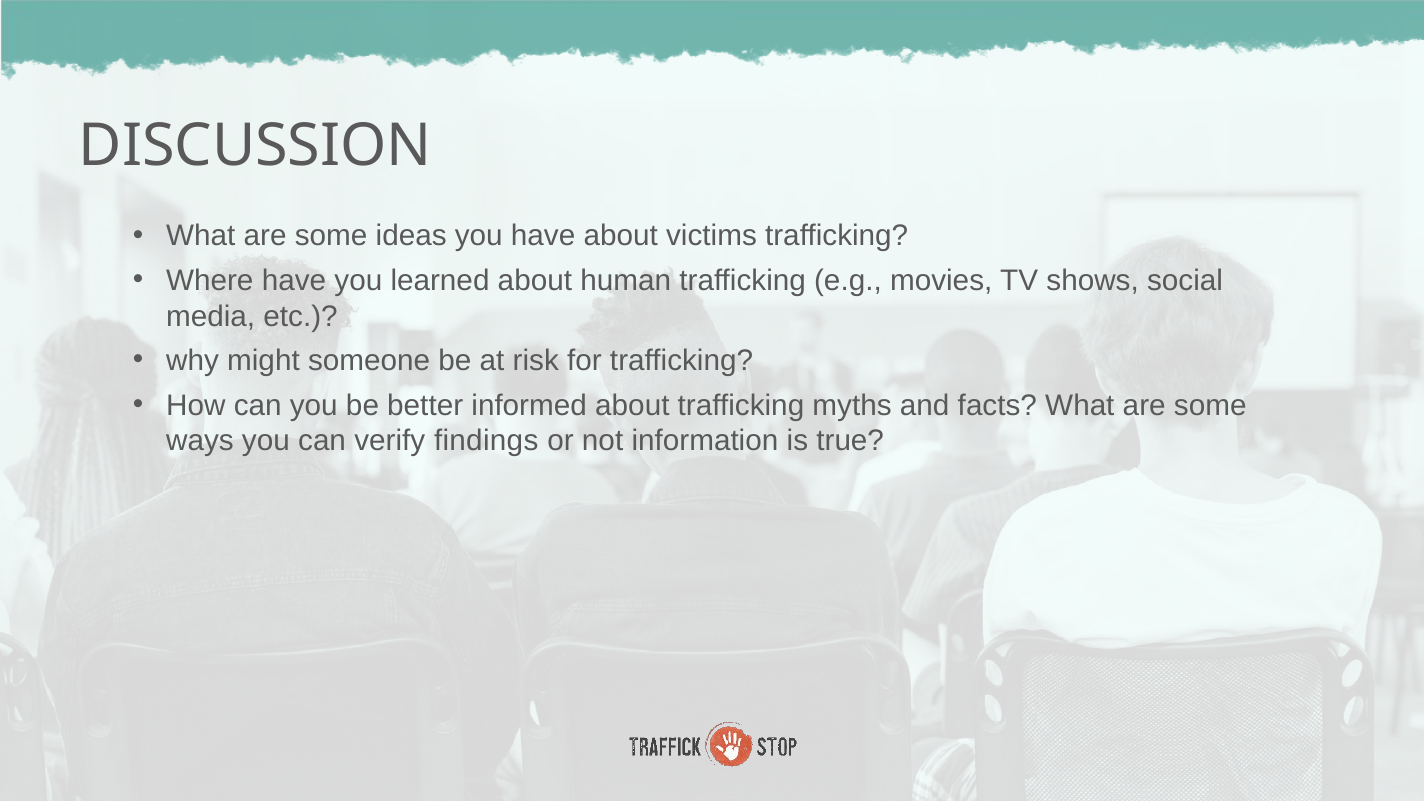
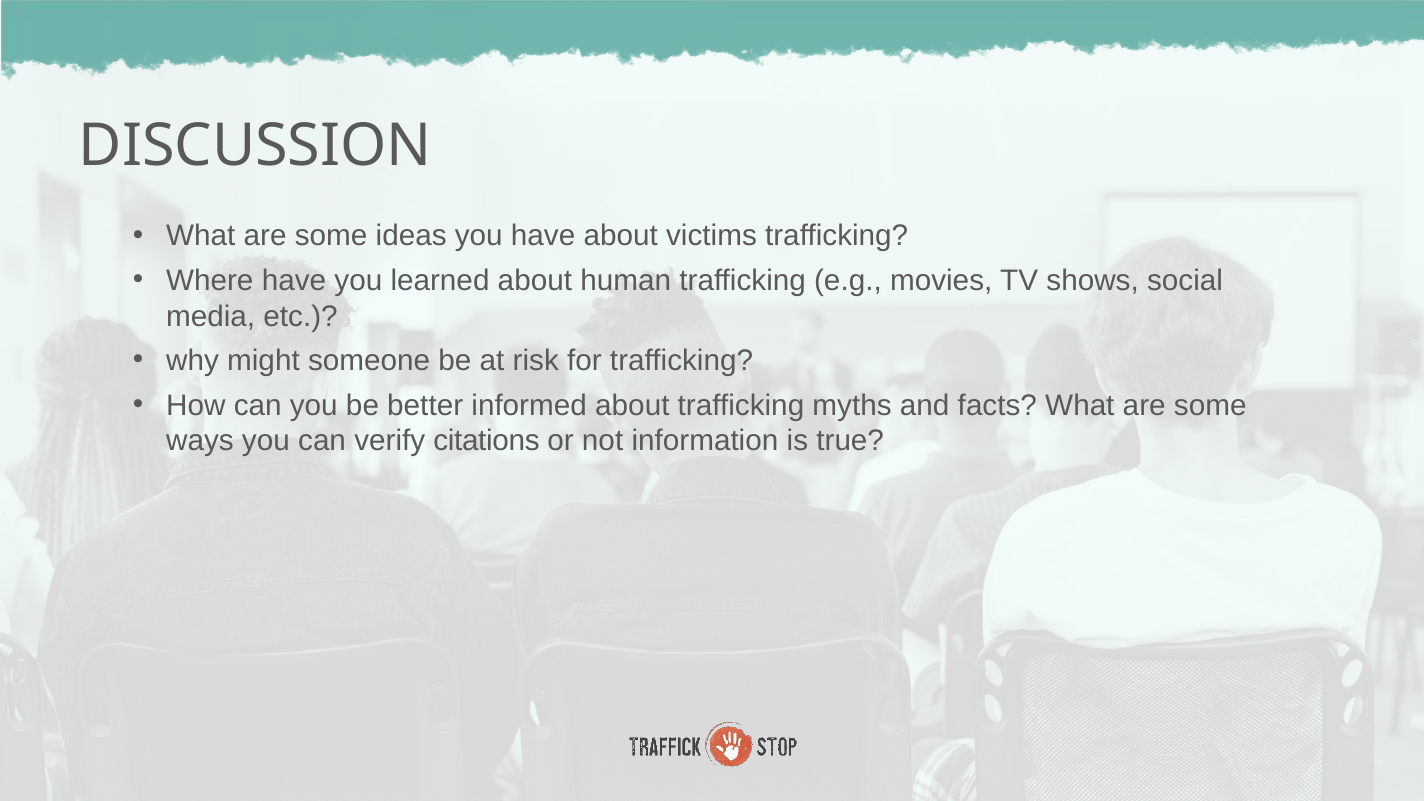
findings: findings -> citations
